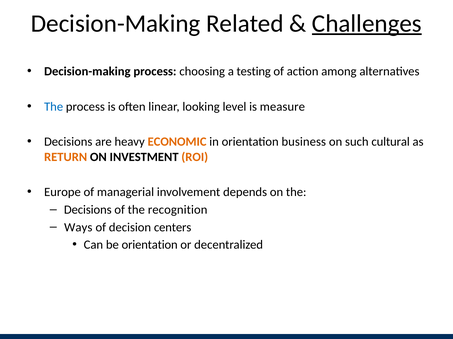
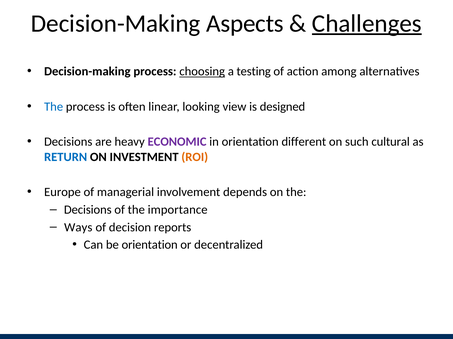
Related: Related -> Aspects
choosing underline: none -> present
level: level -> view
measure: measure -> designed
ECONOMIC colour: orange -> purple
business: business -> different
RETURN colour: orange -> blue
recognition: recognition -> importance
centers: centers -> reports
